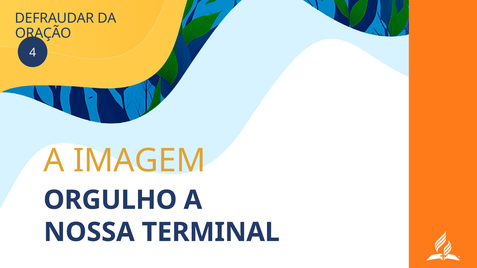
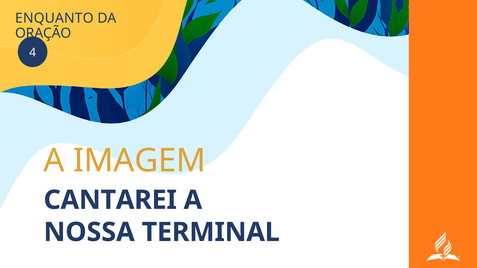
DEFRAUDAR: DEFRAUDAR -> ENQUANTO
ORGULHO: ORGULHO -> CANTAREI
